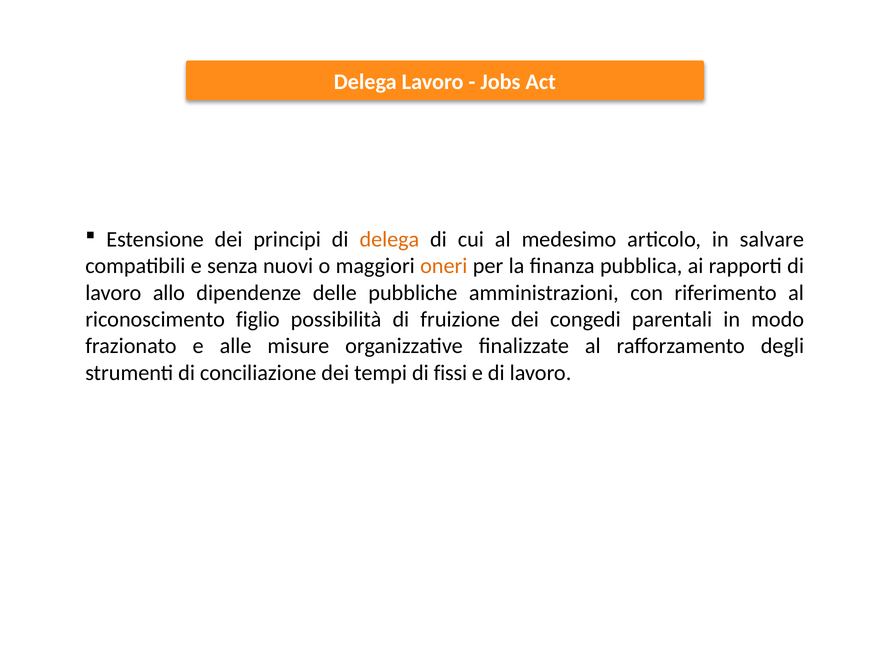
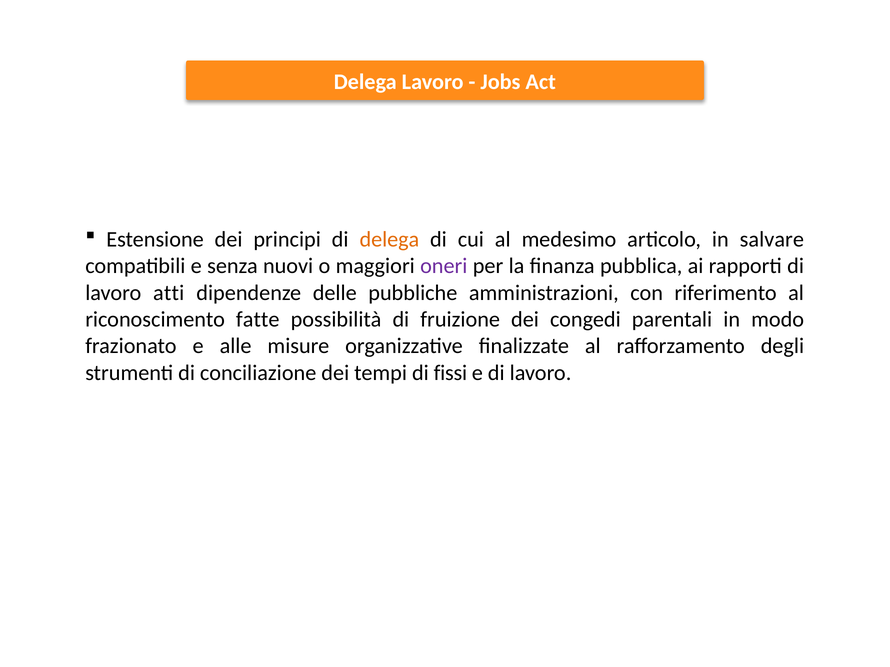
oneri colour: orange -> purple
allo: allo -> atti
figlio: figlio -> fatte
